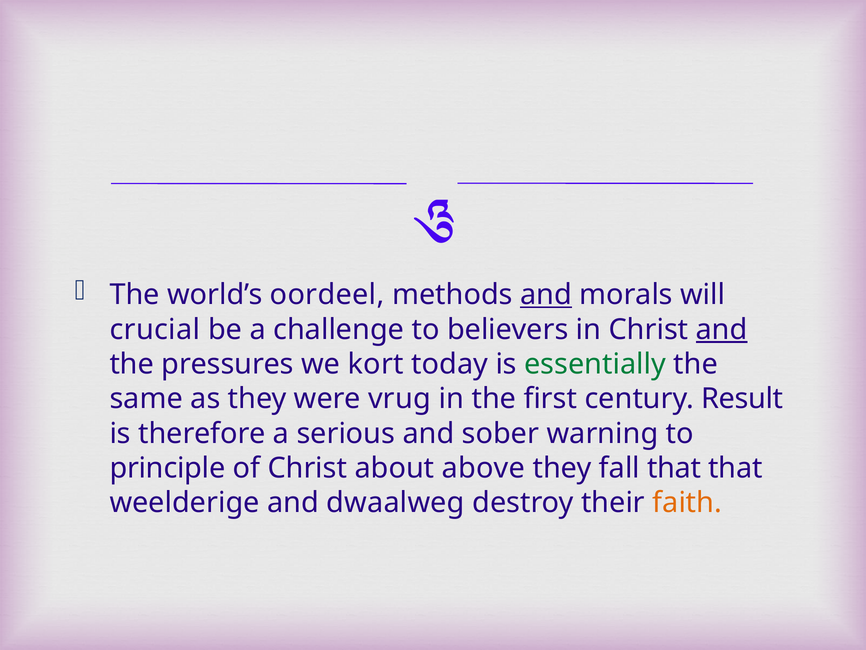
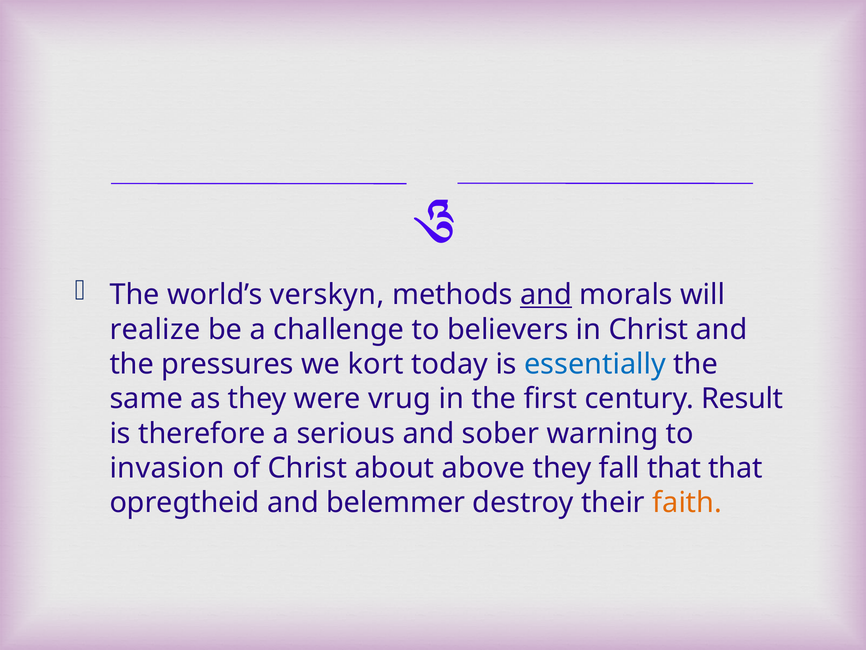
oordeel: oordeel -> verskyn
crucial: crucial -> realize
and at (722, 329) underline: present -> none
essentially colour: green -> blue
principle: principle -> invasion
weelderige: weelderige -> opregtheid
dwaalweg: dwaalweg -> belemmer
